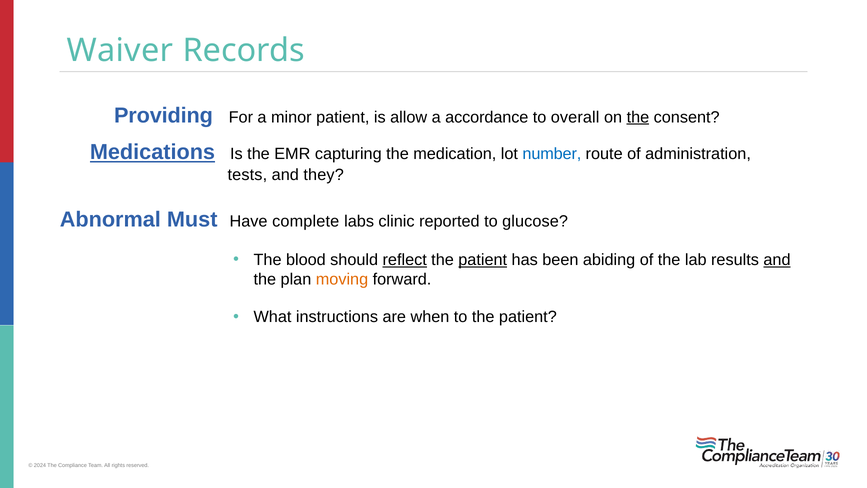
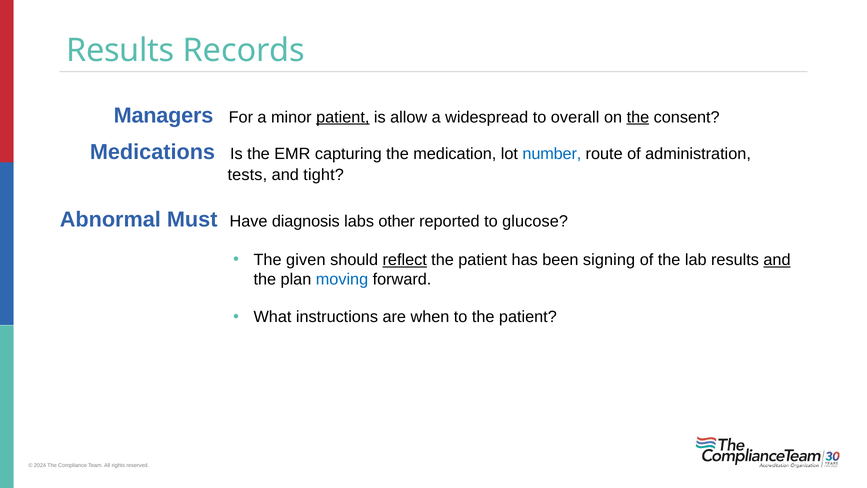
Waiver at (120, 51): Waiver -> Results
Providing: Providing -> Managers
patient at (343, 117) underline: none -> present
accordance: accordance -> widespread
Medications underline: present -> none
they: they -> tight
complete: complete -> diagnosis
clinic: clinic -> other
blood: blood -> given
patient at (483, 260) underline: present -> none
abiding: abiding -> signing
moving colour: orange -> blue
